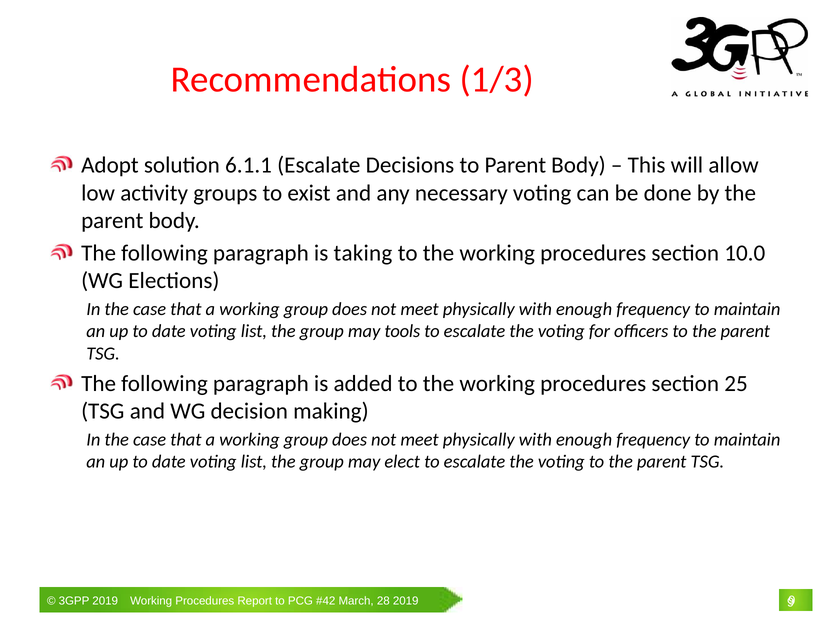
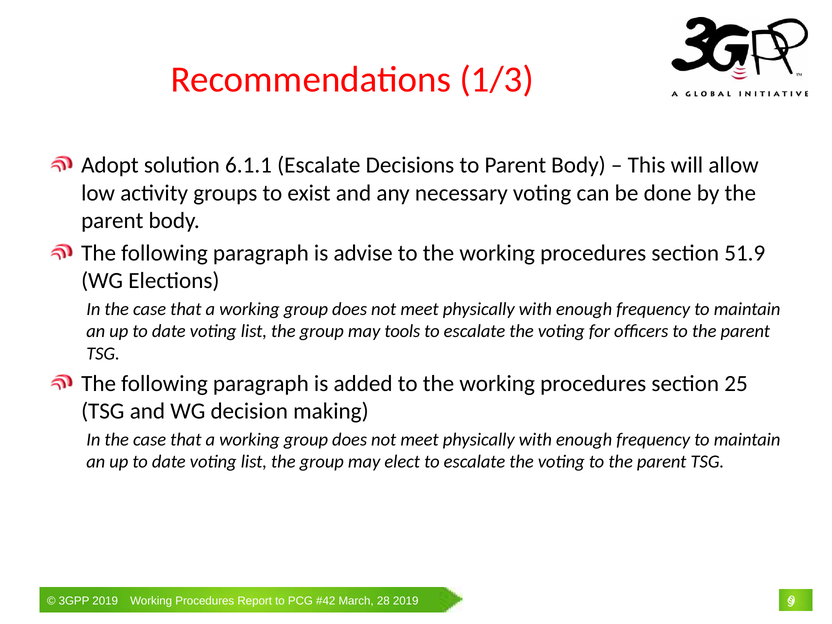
taking: taking -> advise
10.0: 10.0 -> 51.9
